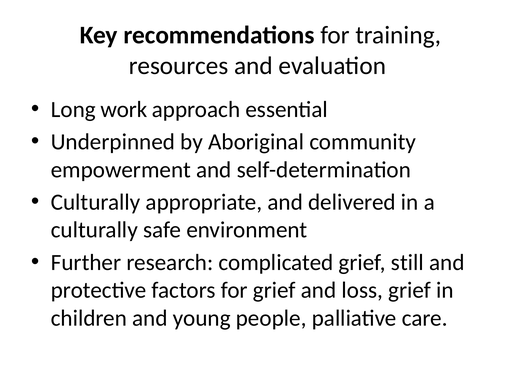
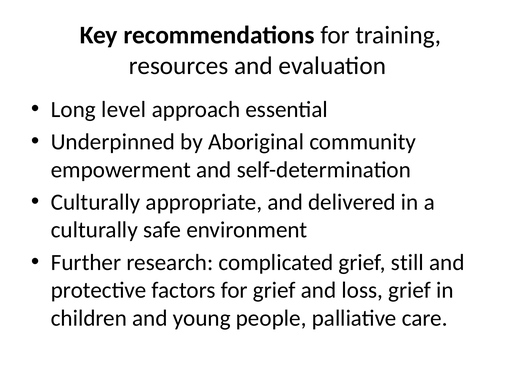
work: work -> level
